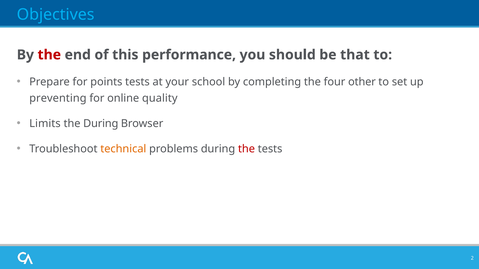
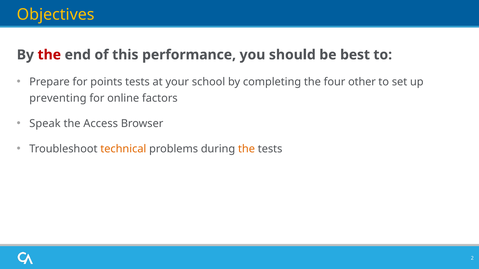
Objectives colour: light blue -> yellow
that: that -> best
quality: quality -> factors
Limits: Limits -> Speak
the During: During -> Access
the at (247, 149) colour: red -> orange
